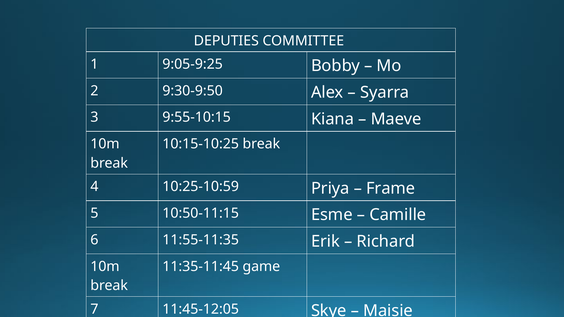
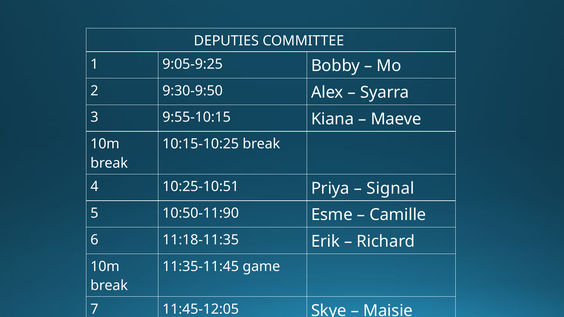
10:25-10:59: 10:25-10:59 -> 10:25-10:51
Frame: Frame -> Signal
10:50-11:15: 10:50-11:15 -> 10:50-11:90
11:55-11:35: 11:55-11:35 -> 11:18-11:35
